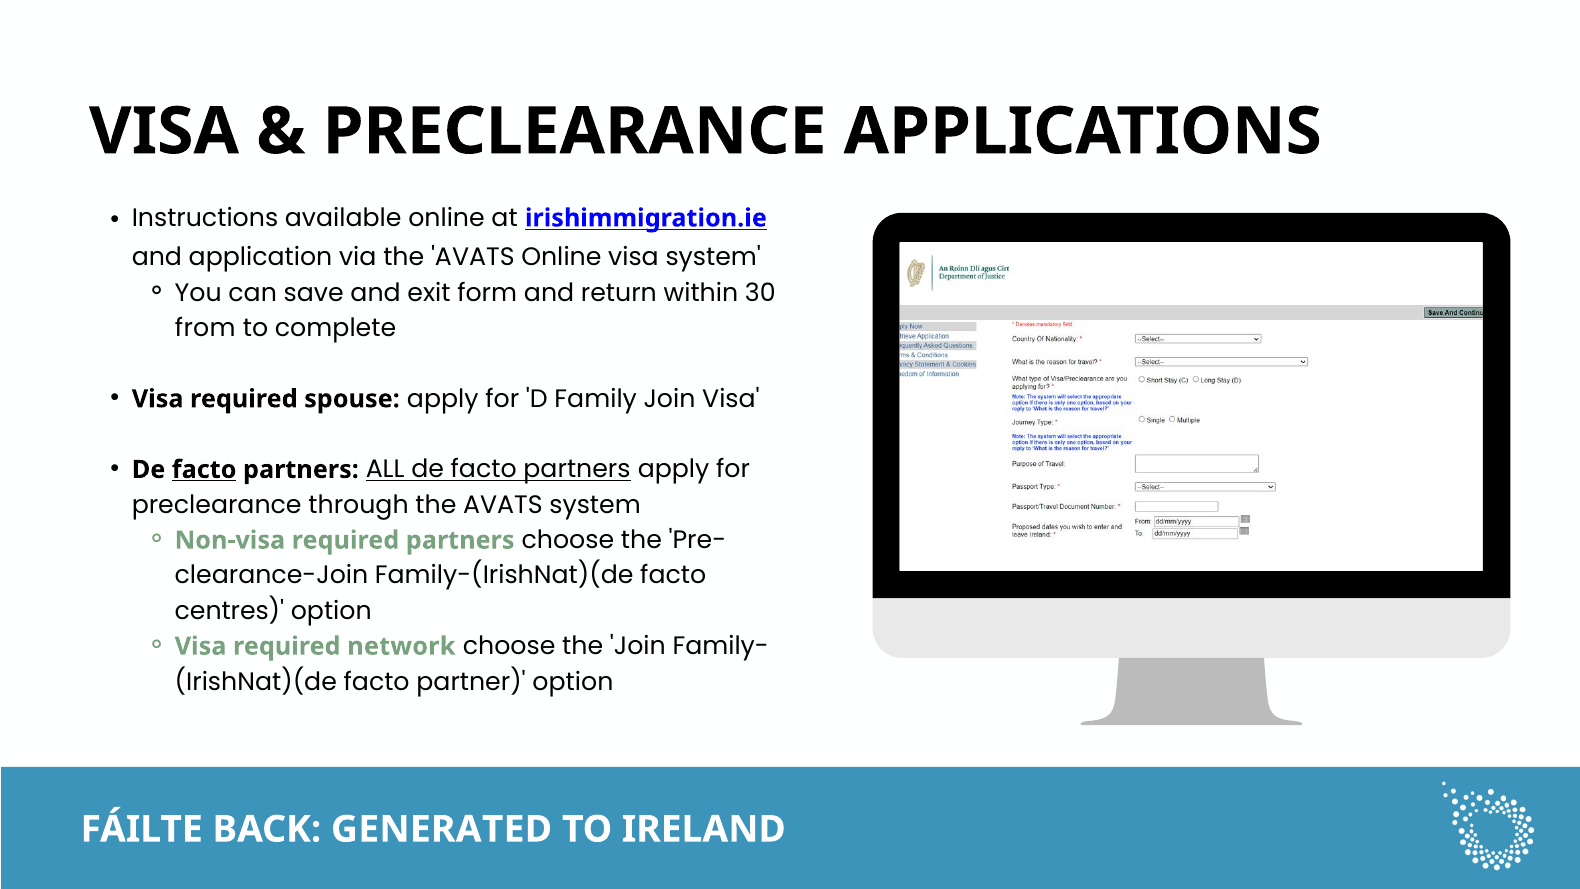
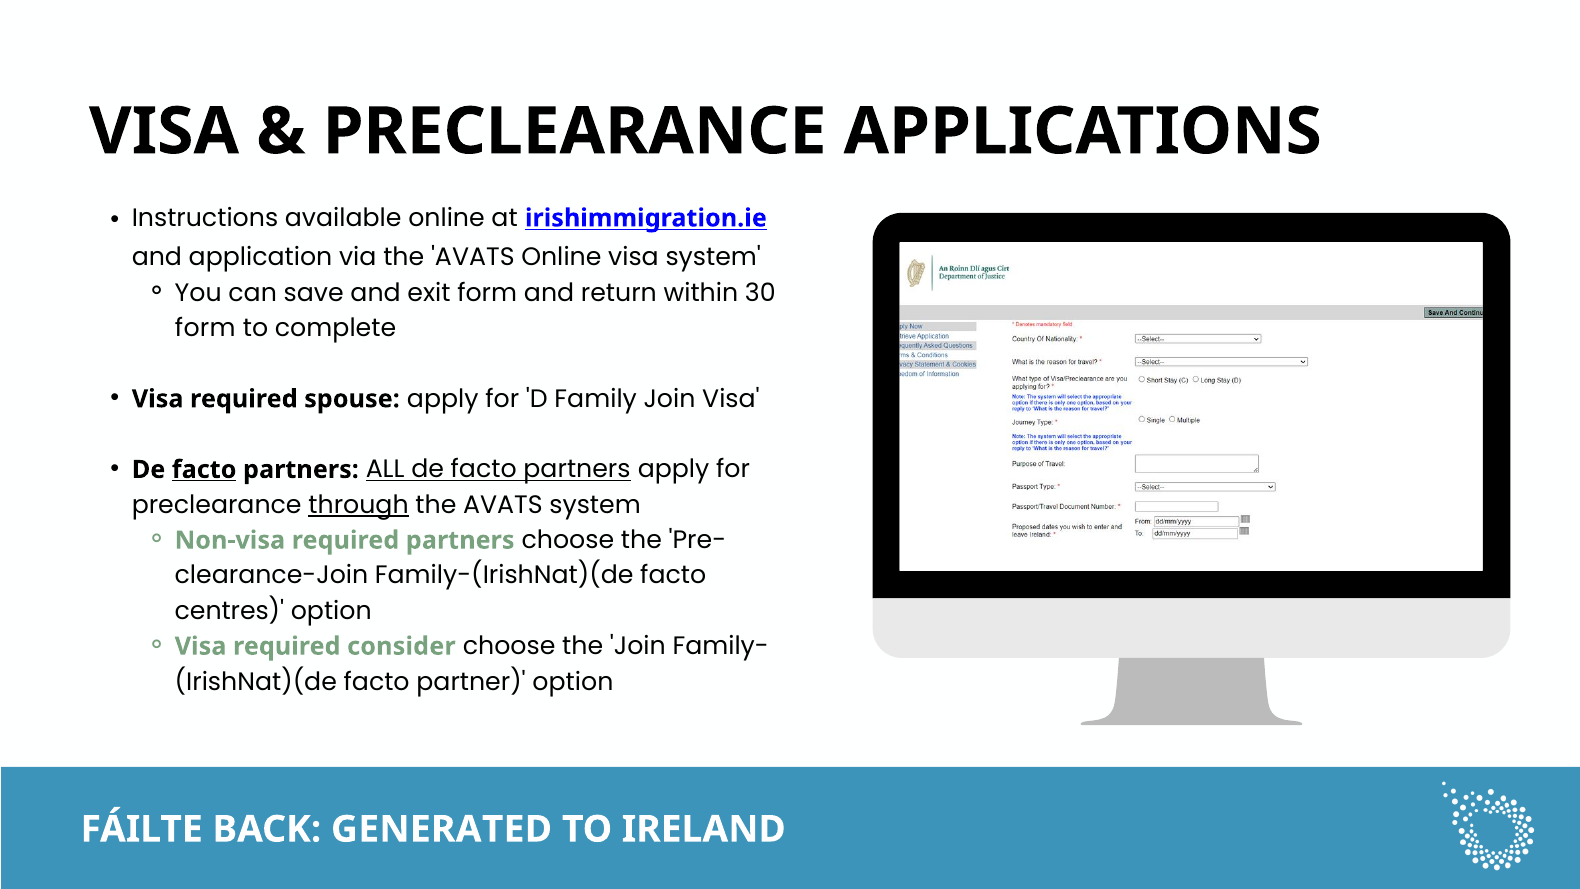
from at (205, 328): from -> form
through underline: none -> present
network: network -> consider
